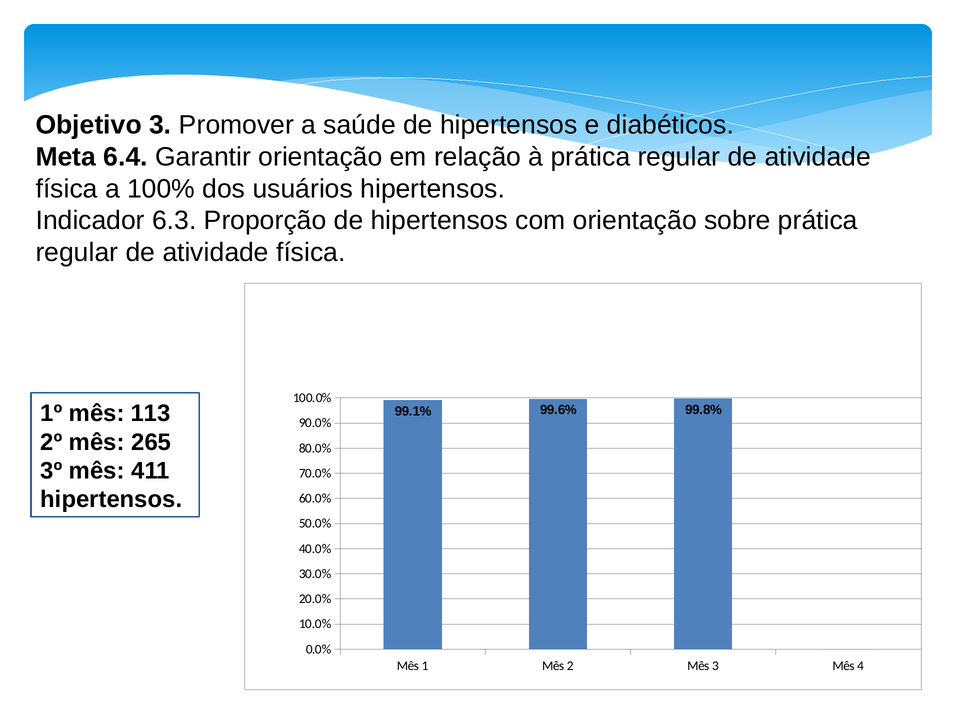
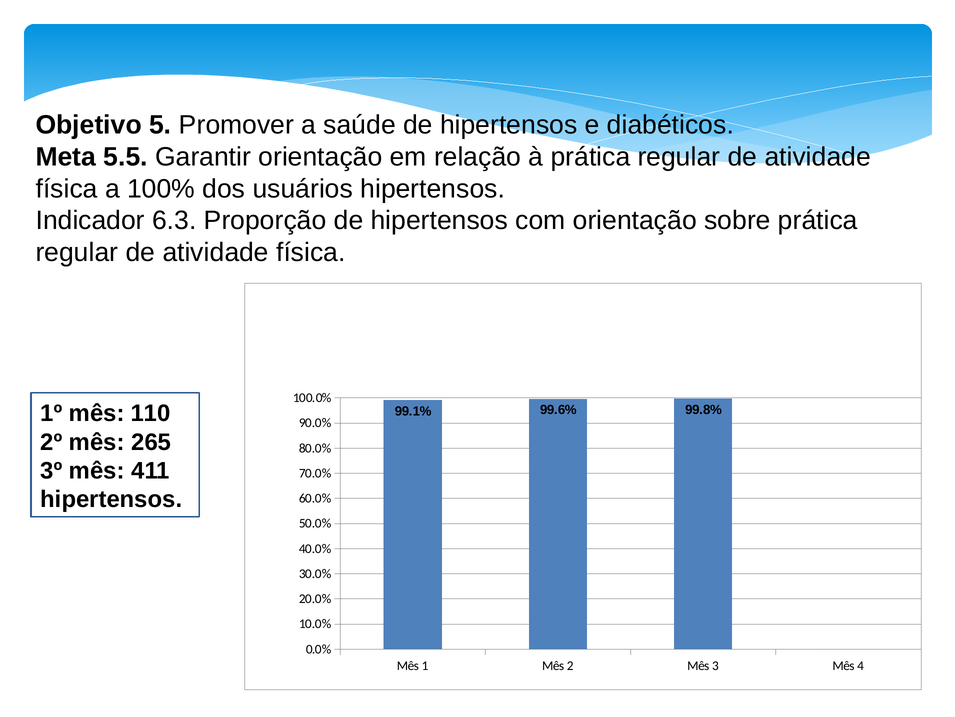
Objetivo 3: 3 -> 5
6.4: 6.4 -> 5.5
113: 113 -> 110
